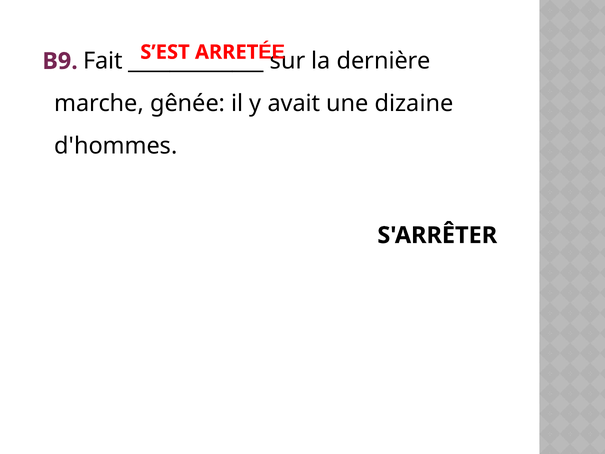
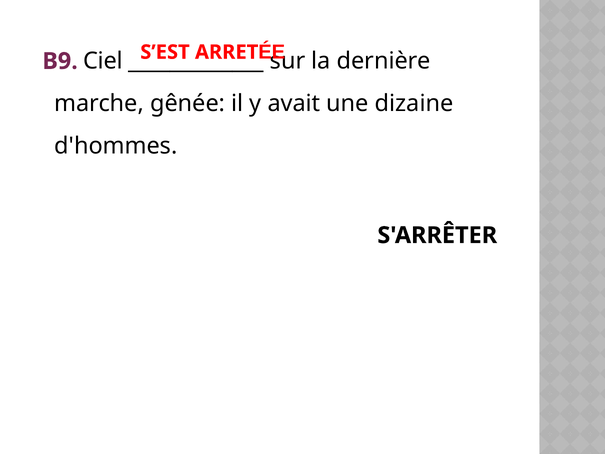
Fait: Fait -> Ciel
